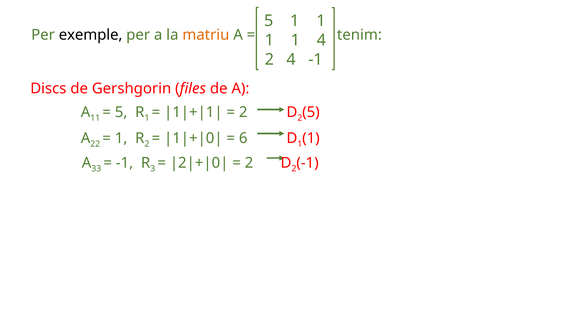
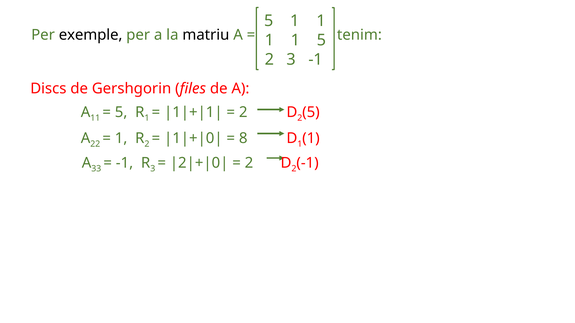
matriu colour: orange -> black
1 4: 4 -> 5
2 4: 4 -> 3
6: 6 -> 8
